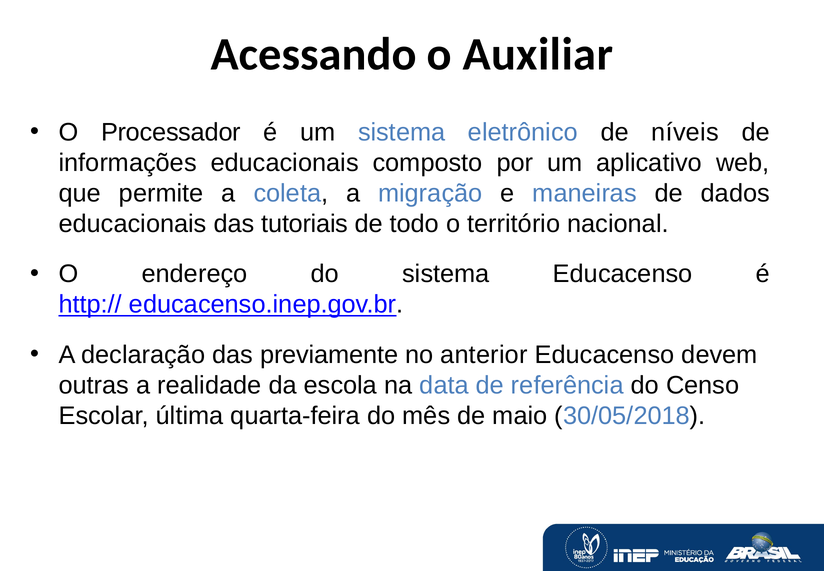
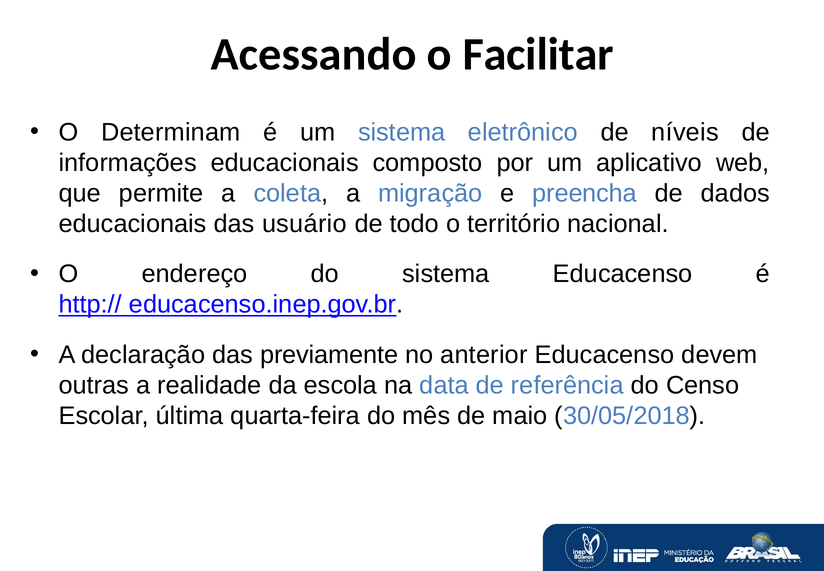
Auxiliar: Auxiliar -> Facilitar
Processador: Processador -> Determinam
maneiras: maneiras -> preencha
tutoriais: tutoriais -> usuário
